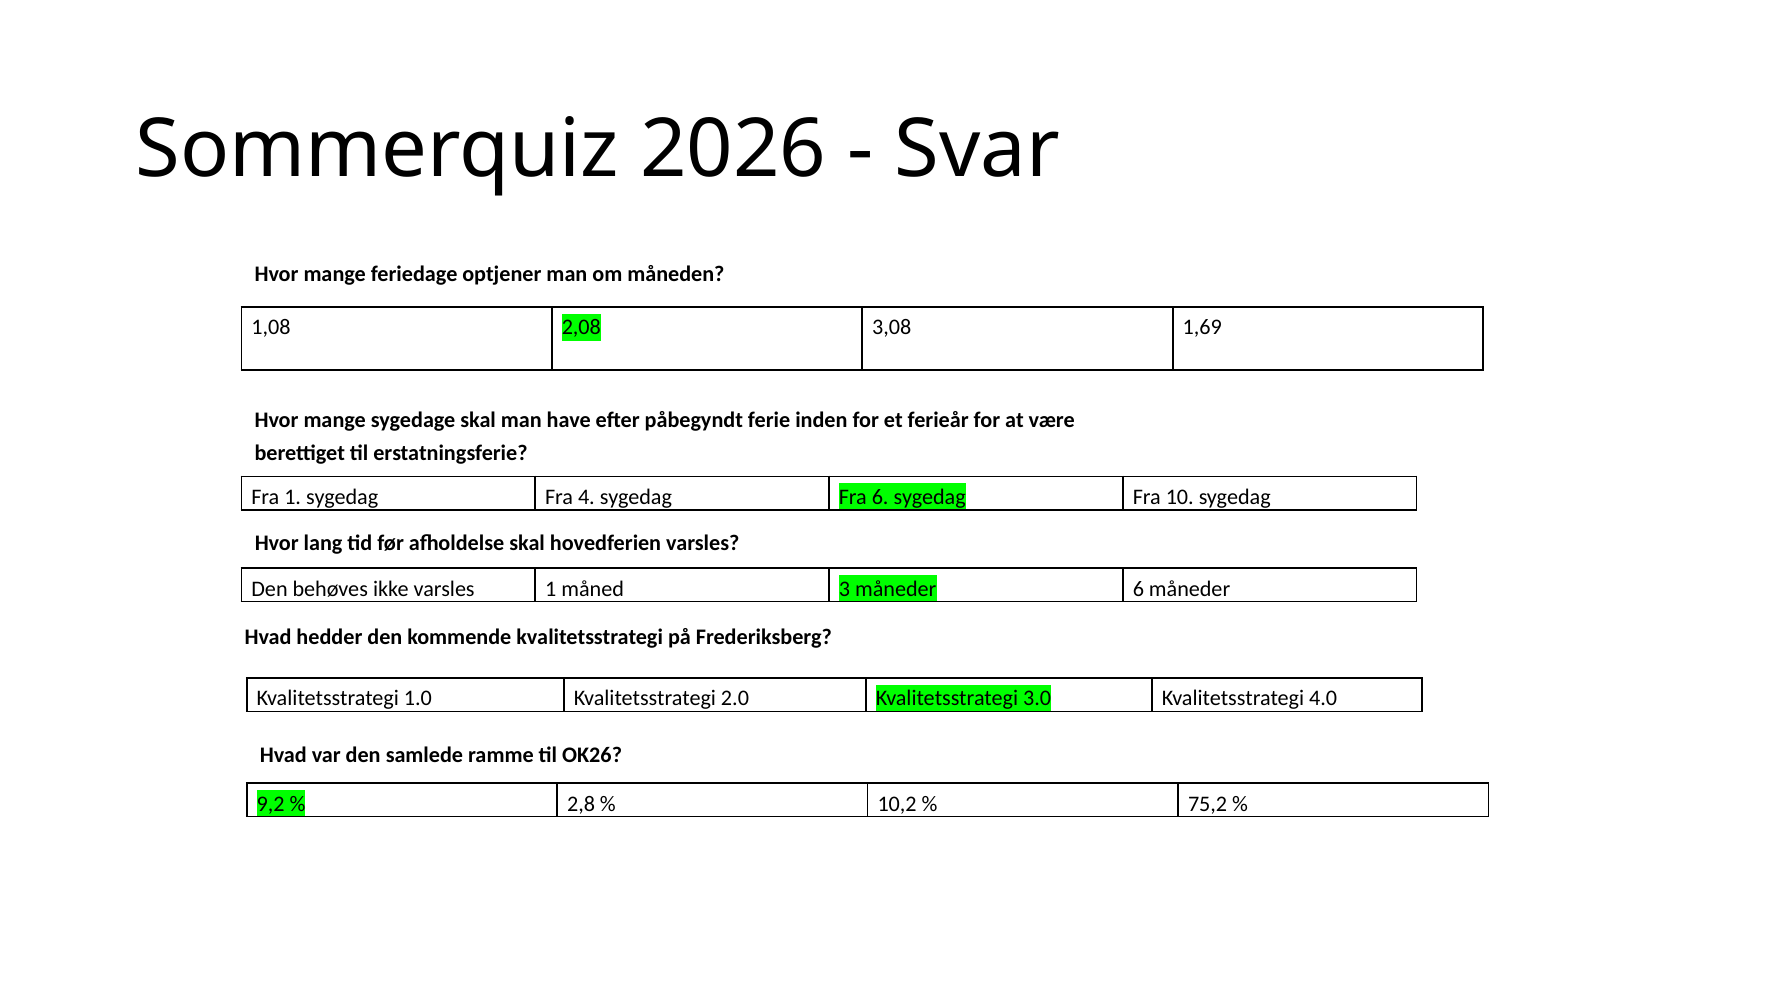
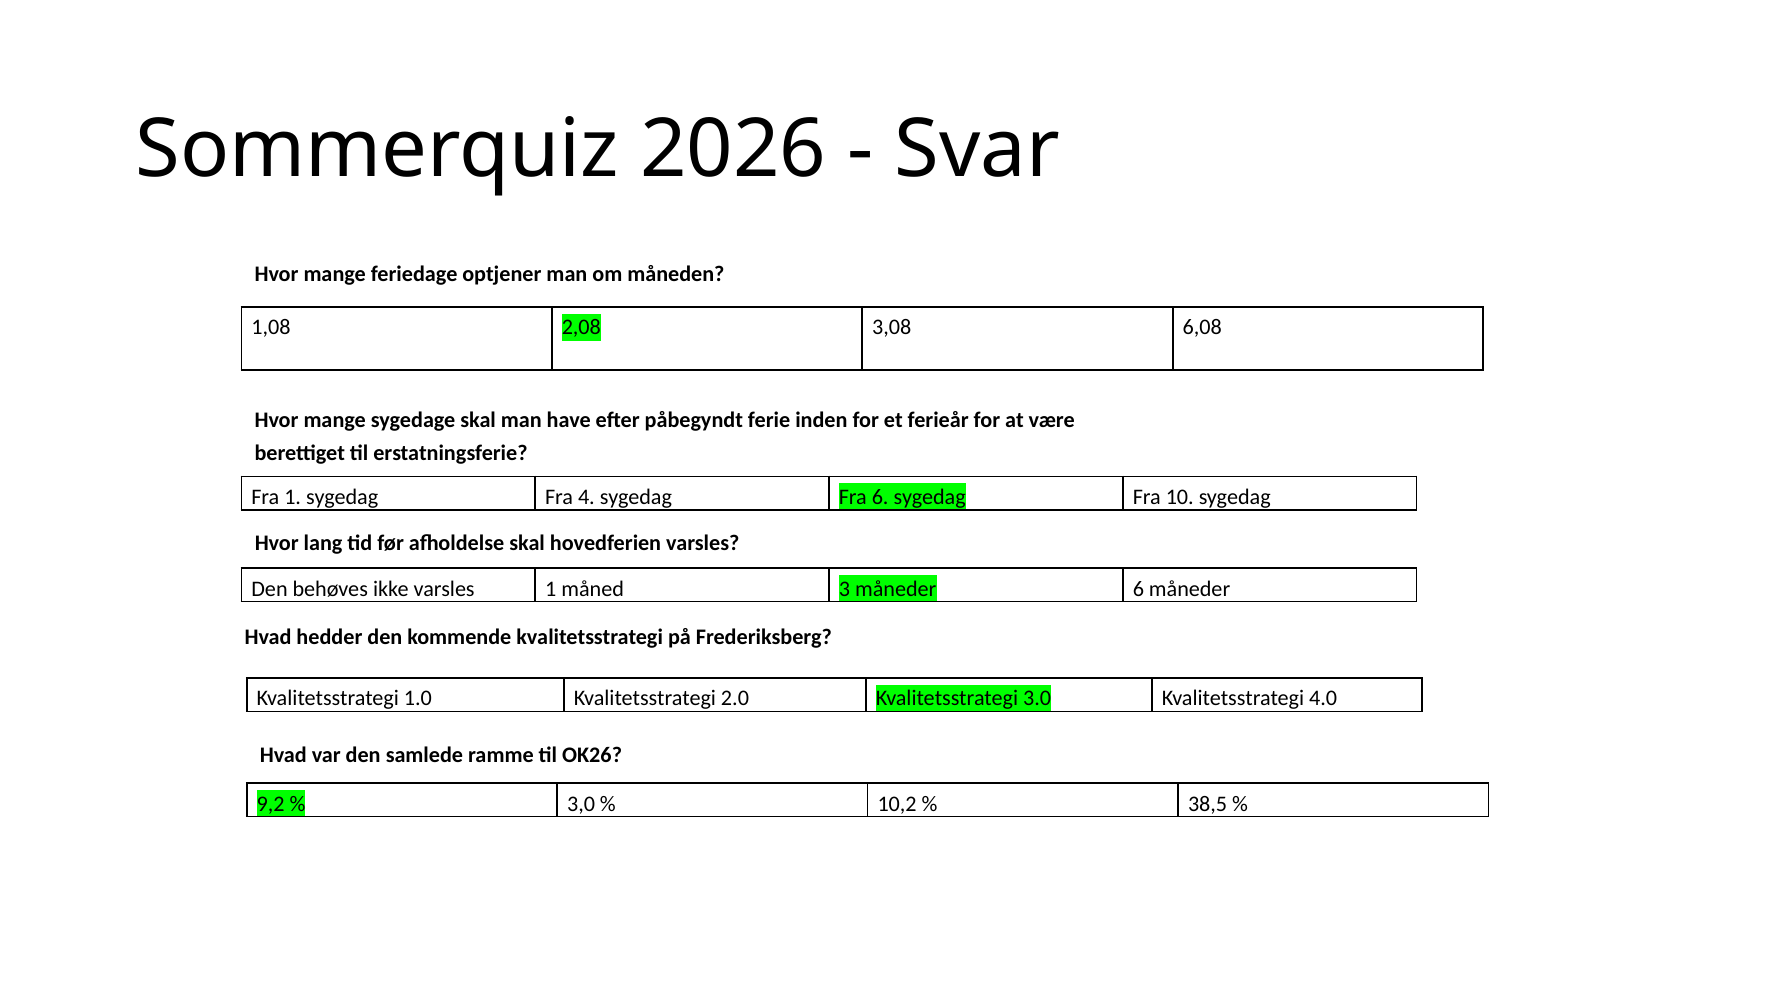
1,69: 1,69 -> 6,08
2,8: 2,8 -> 3,0
75,2: 75,2 -> 38,5
